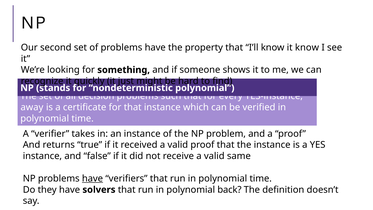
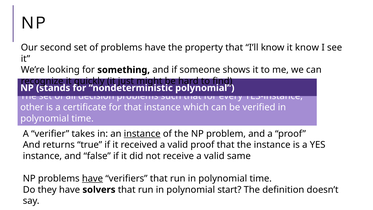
away: away -> other
instance at (142, 134) underline: none -> present
back: back -> start
